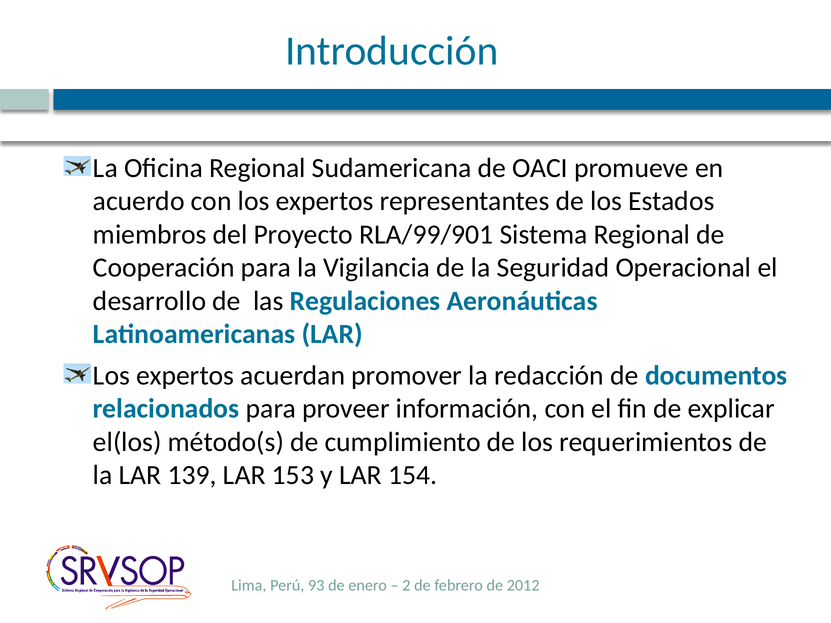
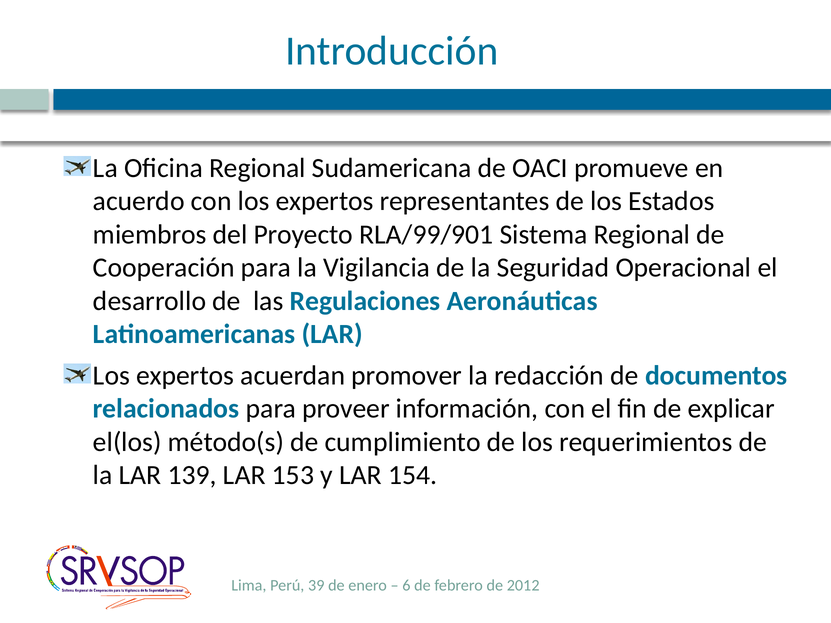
93: 93 -> 39
2: 2 -> 6
